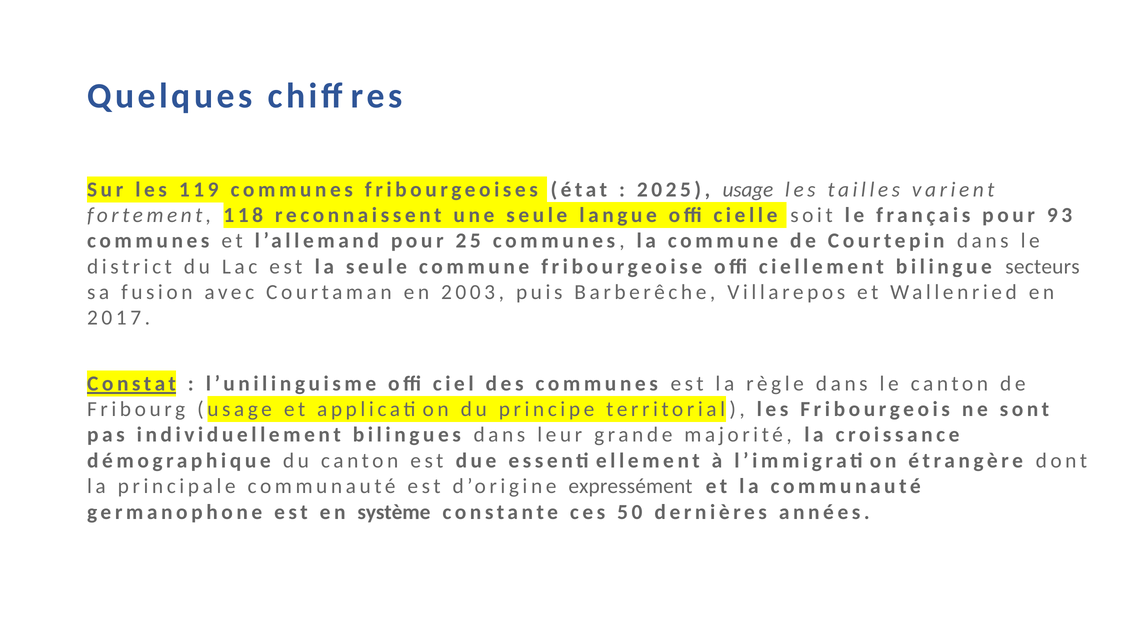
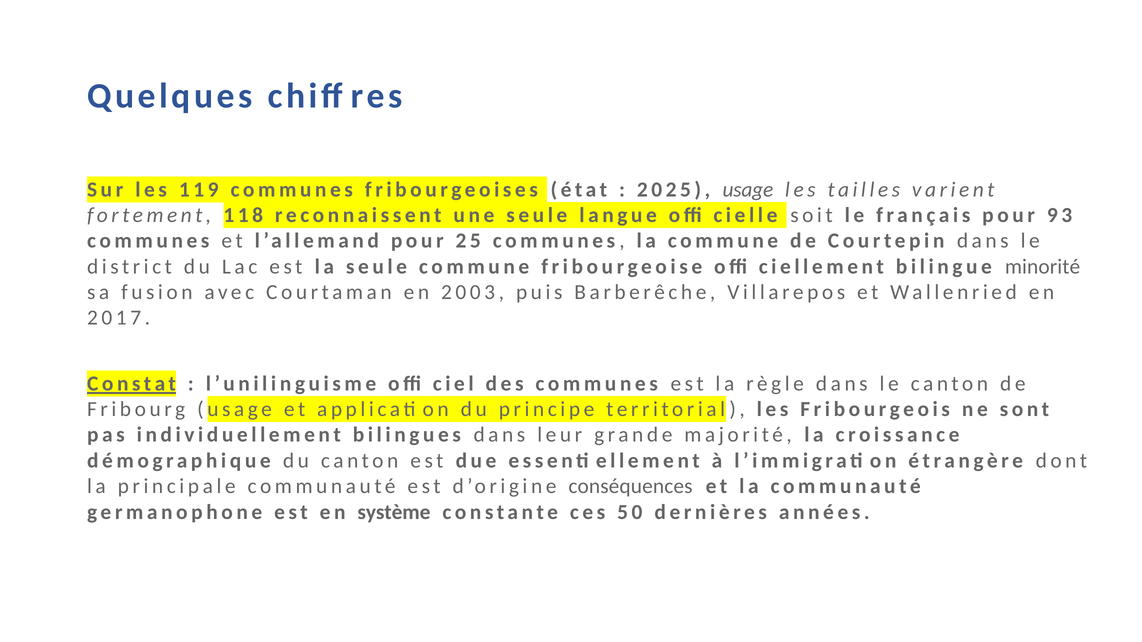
secteurs: secteurs -> minorité
expressément: expressément -> conséquences
